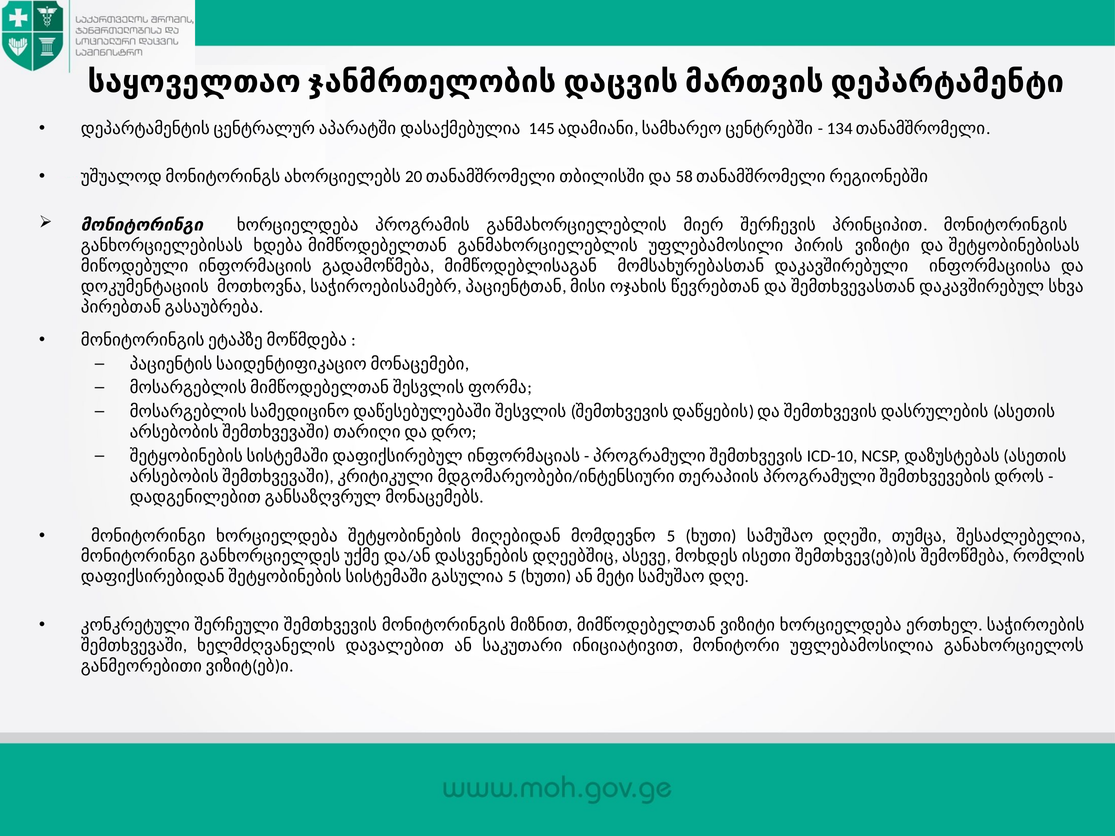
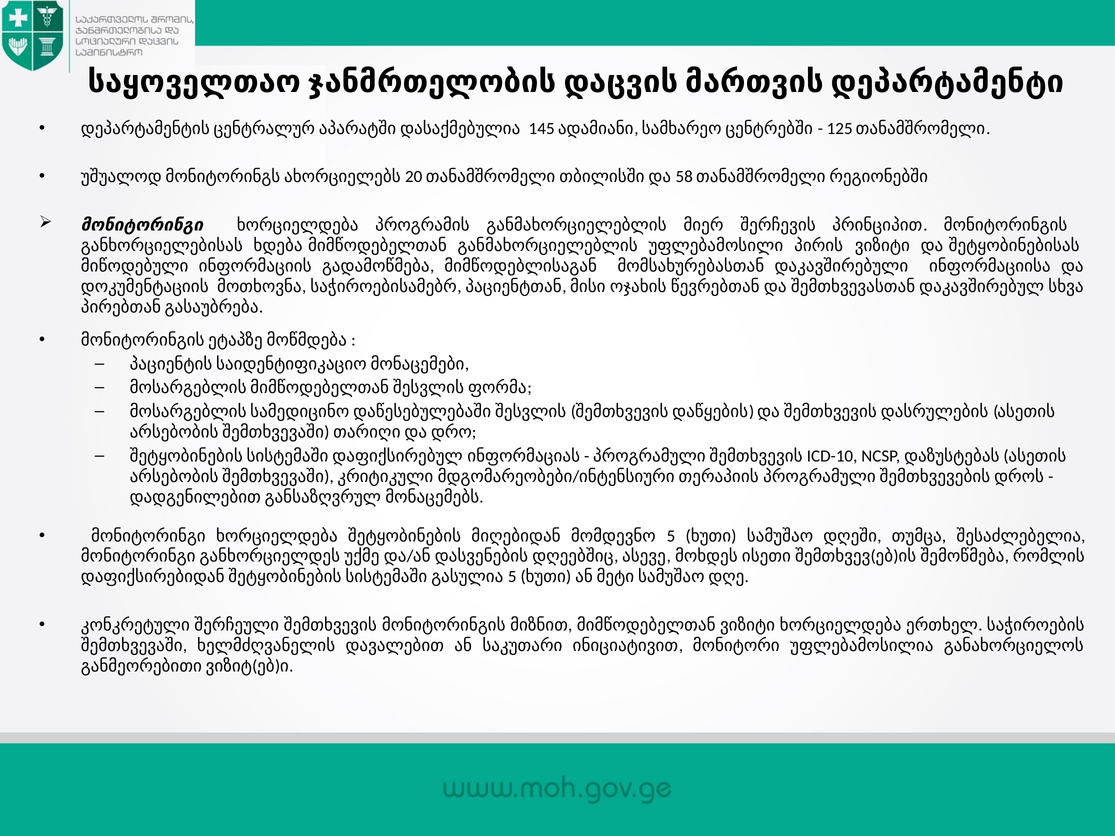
134: 134 -> 125
